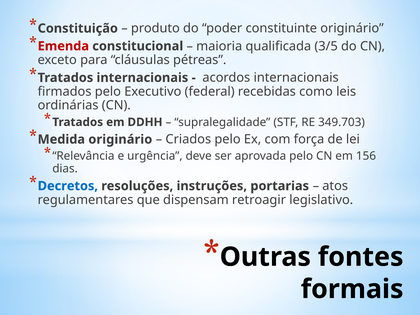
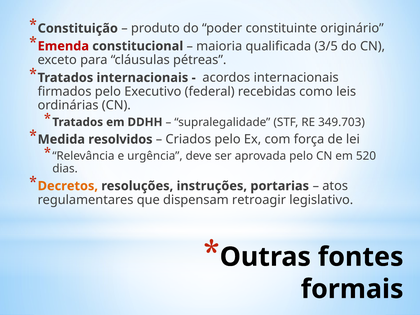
Medida originário: originário -> resolvidos
156: 156 -> 520
Decretos colour: blue -> orange
